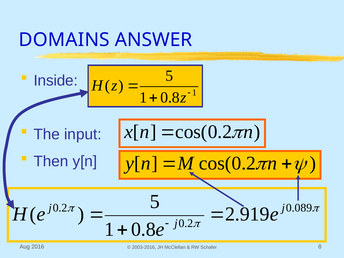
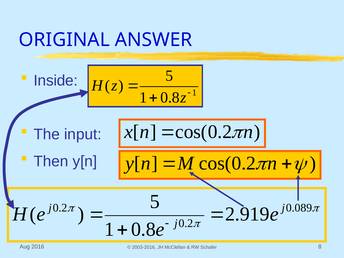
DOMAINS: DOMAINS -> ORIGINAL
